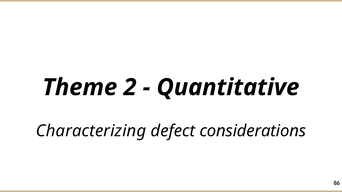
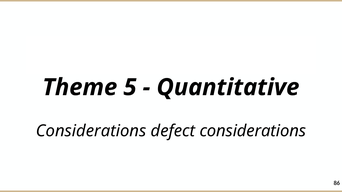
2: 2 -> 5
Characterizing at (91, 131): Characterizing -> Considerations
